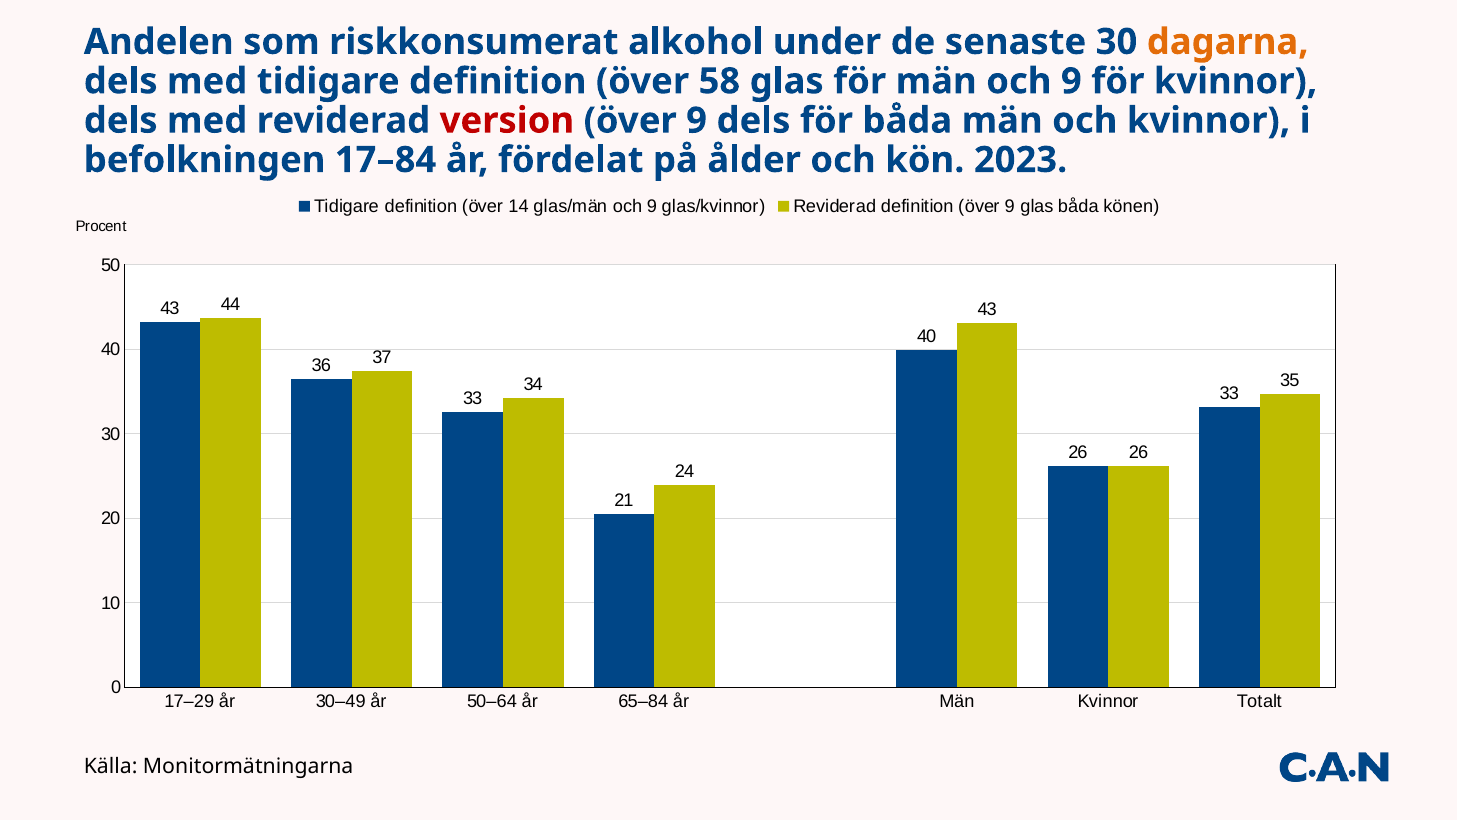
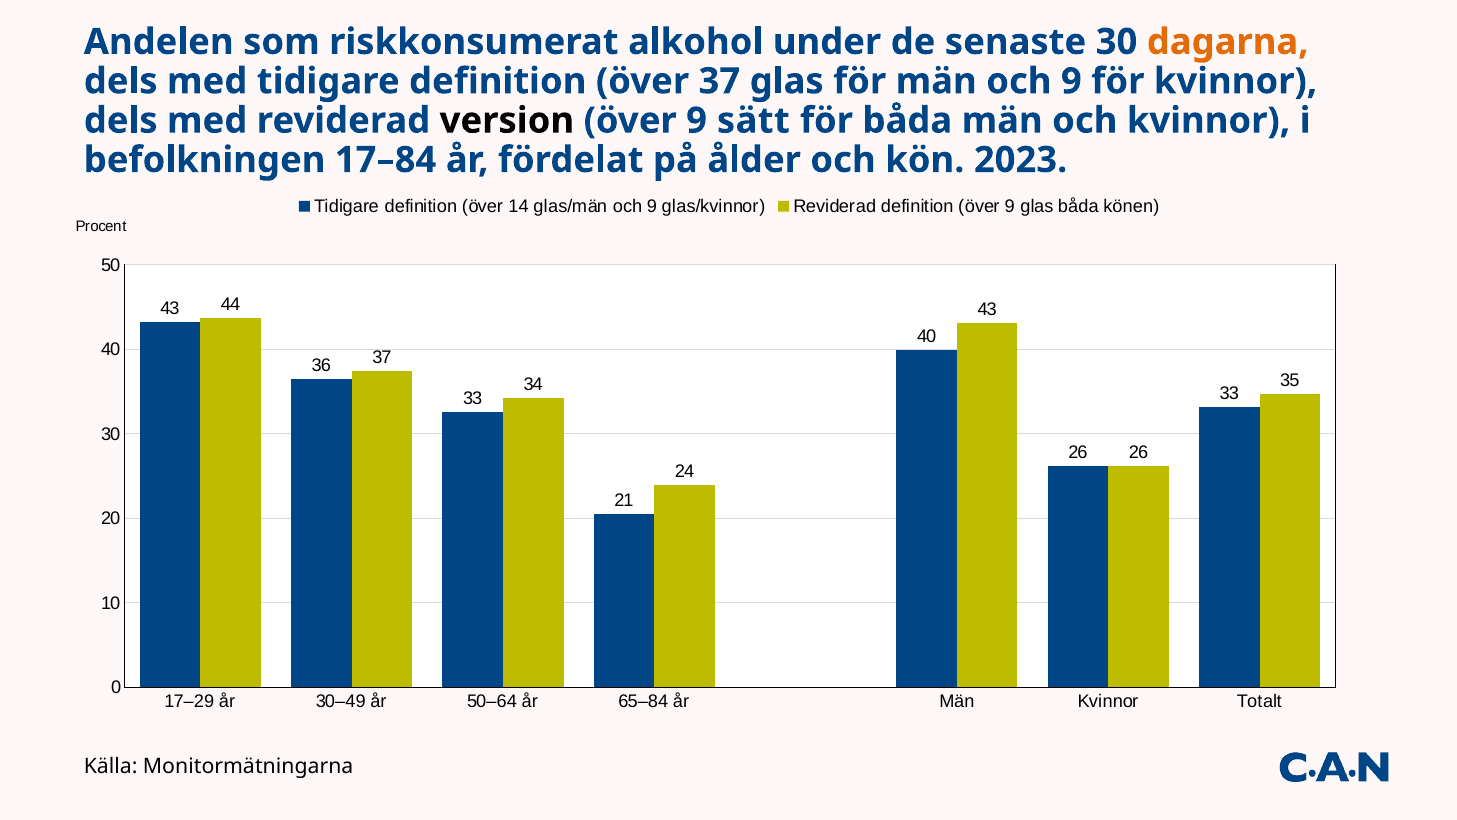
över 58: 58 -> 37
version colour: red -> black
9 dels: dels -> sätt
